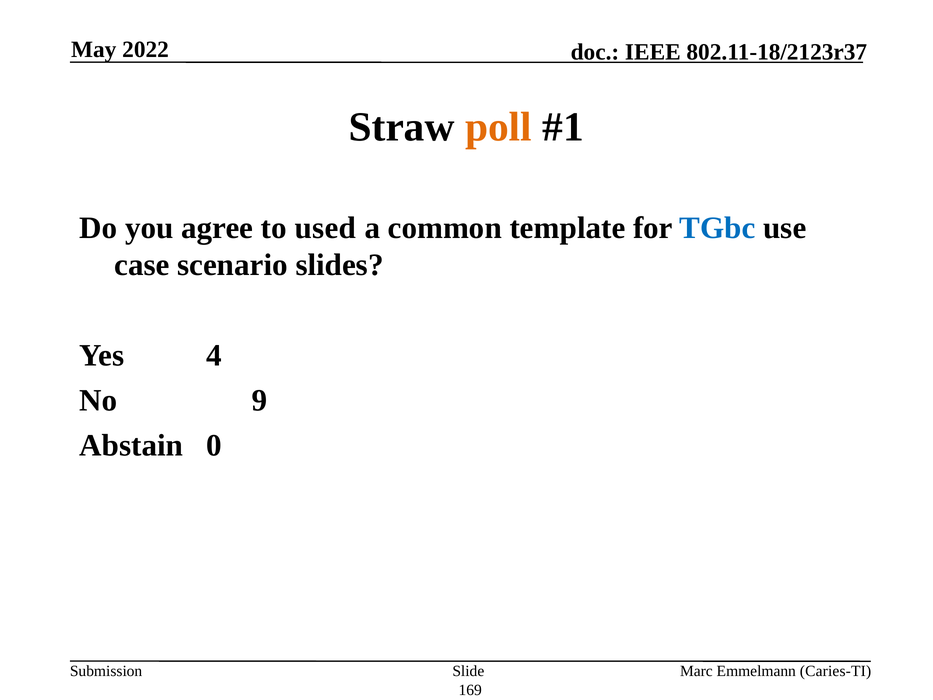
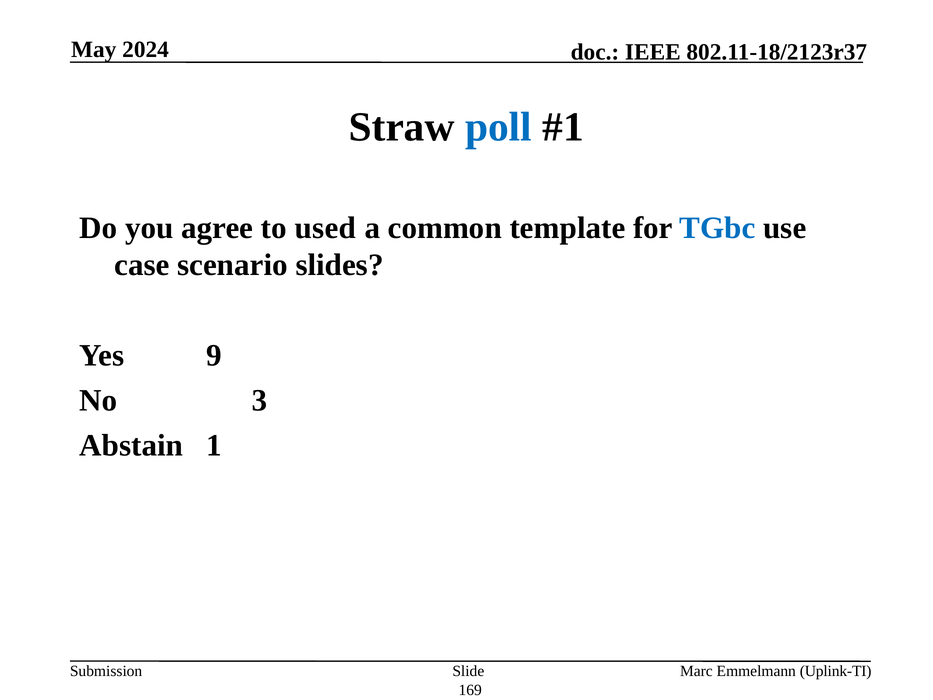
2022: 2022 -> 2024
poll colour: orange -> blue
4: 4 -> 9
9: 9 -> 3
0: 0 -> 1
Caries-TI: Caries-TI -> Uplink-TI
